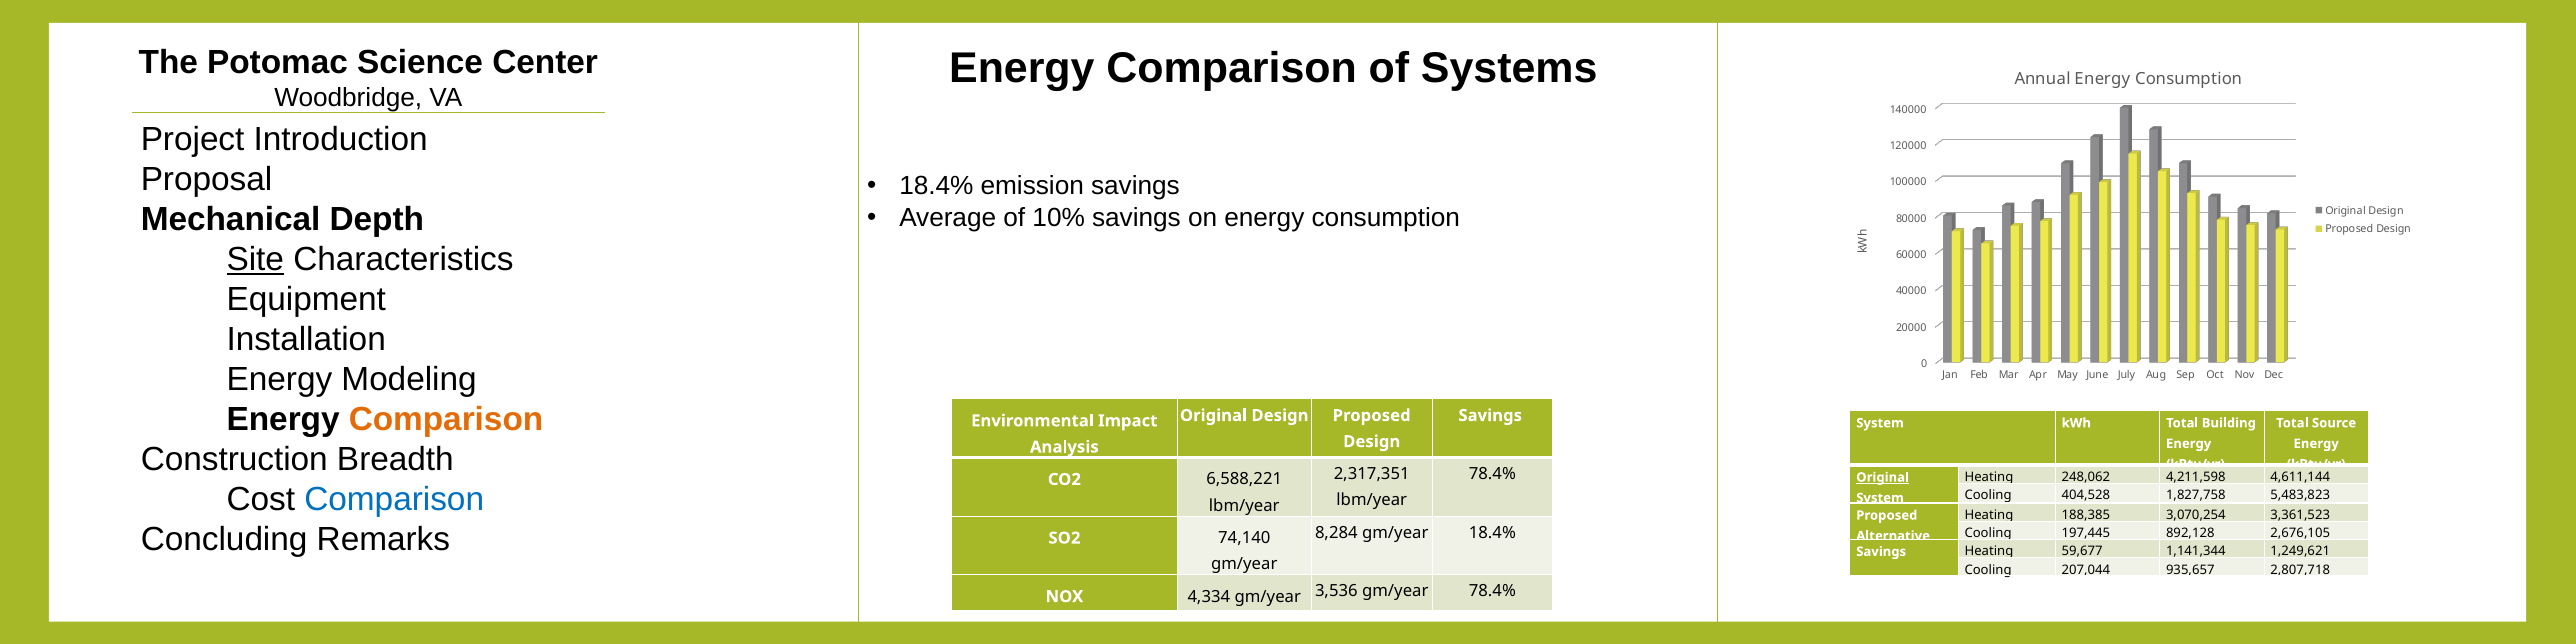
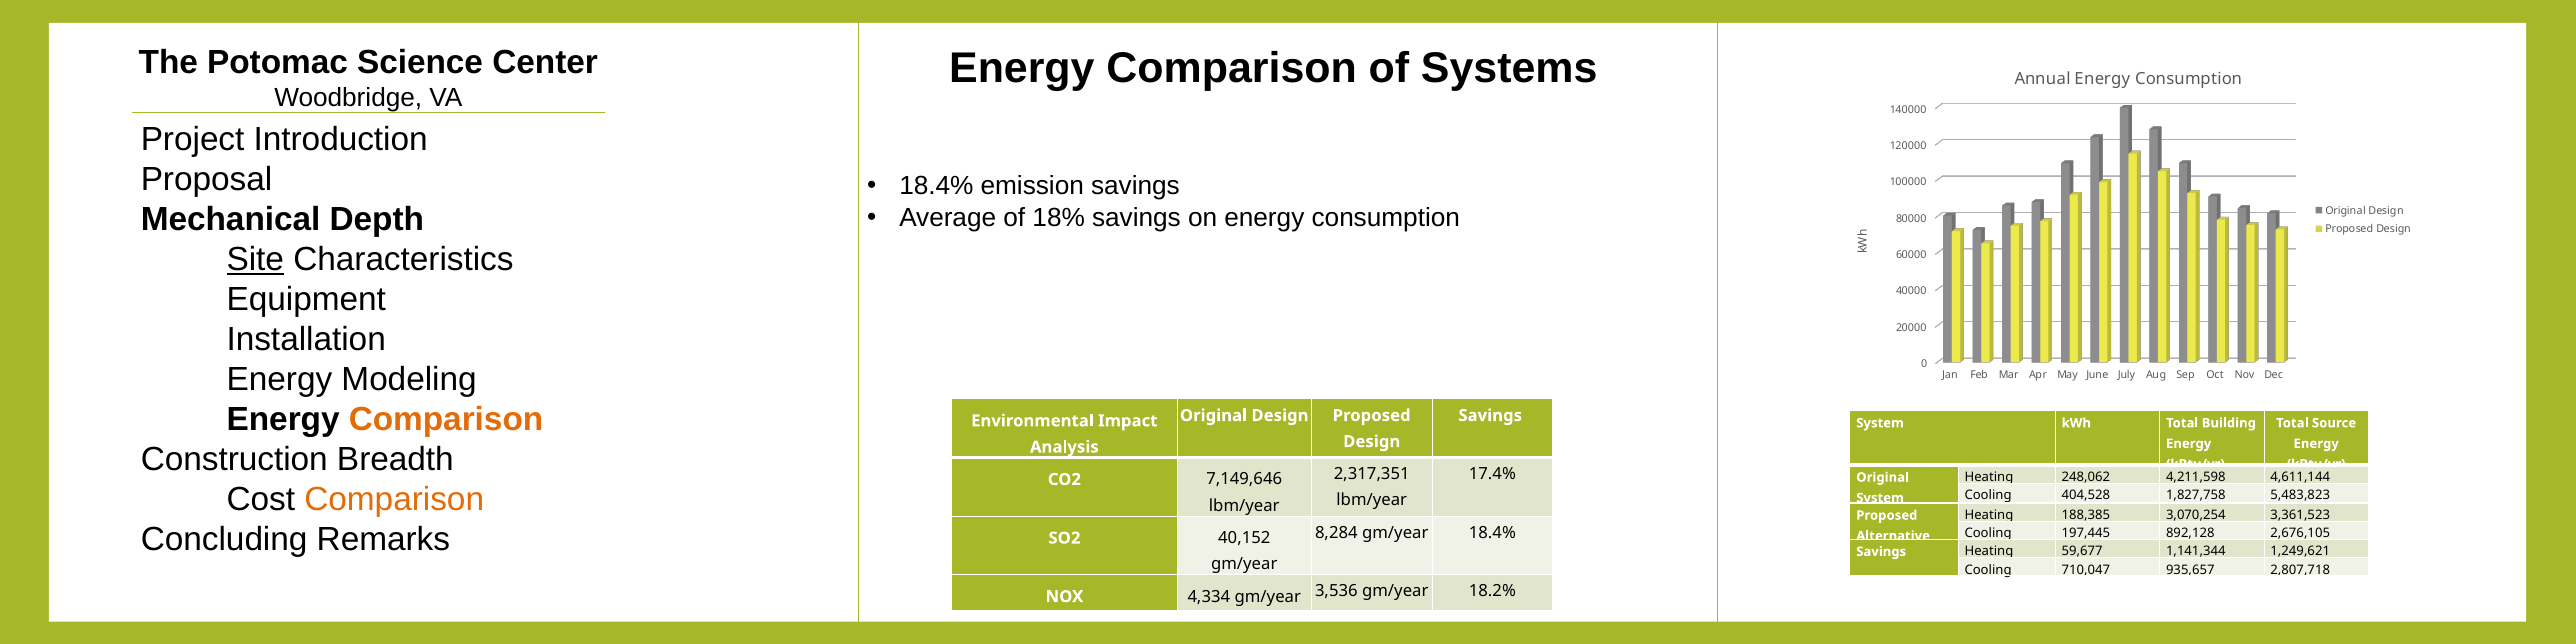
10%: 10% -> 18%
78.4% at (1492, 474): 78.4% -> 17.4%
Original at (1883, 477) underline: present -> none
6,588,221: 6,588,221 -> 7,149,646
Comparison at (394, 500) colour: blue -> orange
74,140: 74,140 -> 40,152
207,044: 207,044 -> 710,047
gm/year 78.4%: 78.4% -> 18.2%
